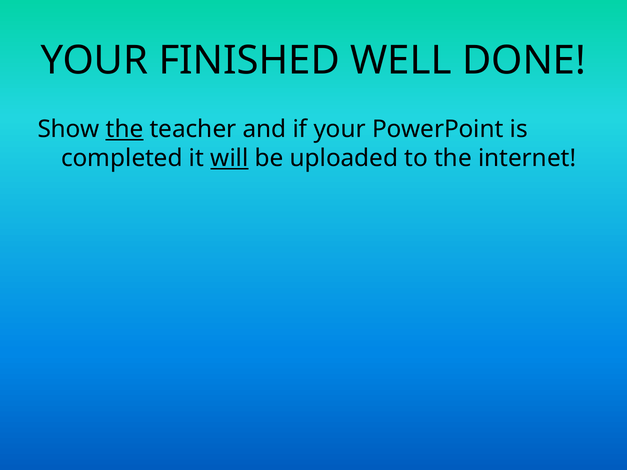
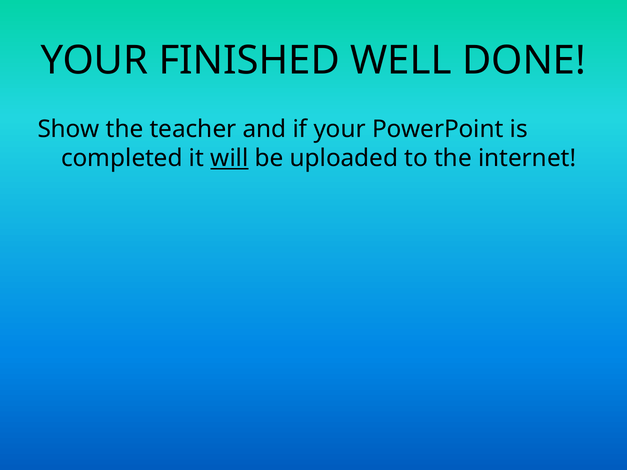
the at (125, 129) underline: present -> none
